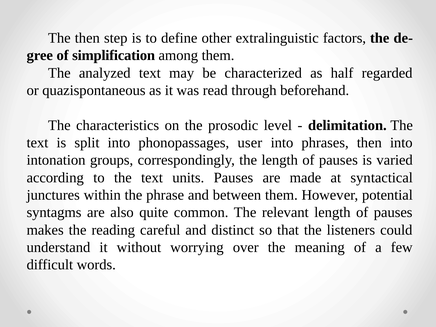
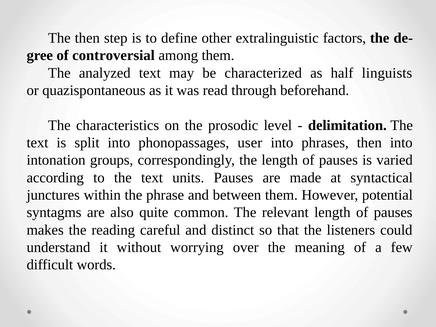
simplification: simplification -> controversial
regarded: regarded -> linguists
